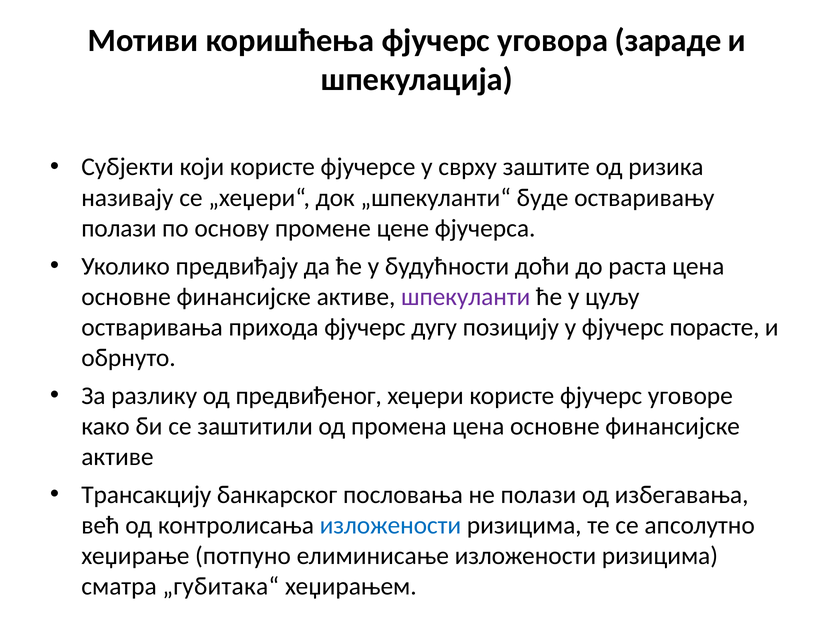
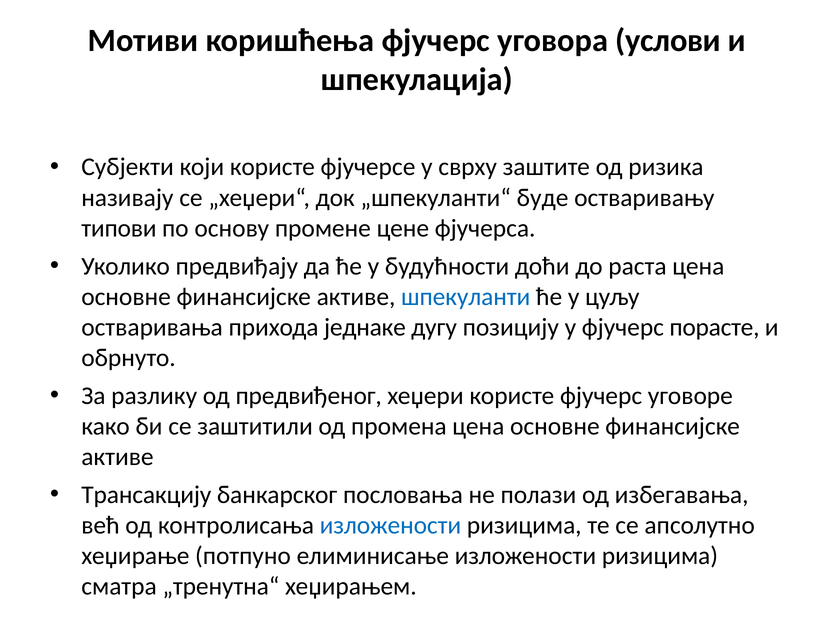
зараде: зараде -> услови
полази at (119, 228): полази -> типови
шпекуланти colour: purple -> blue
прихода фјучерс: фјучерс -> једнаке
„губитака“: „губитака“ -> „тренутна“
